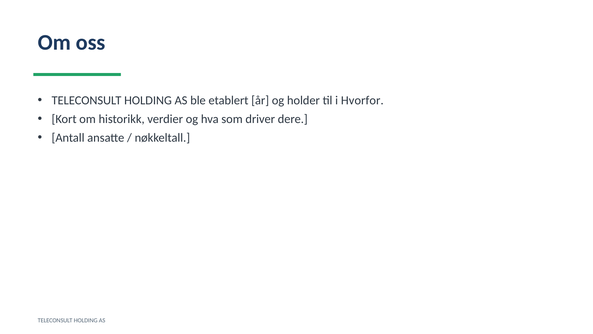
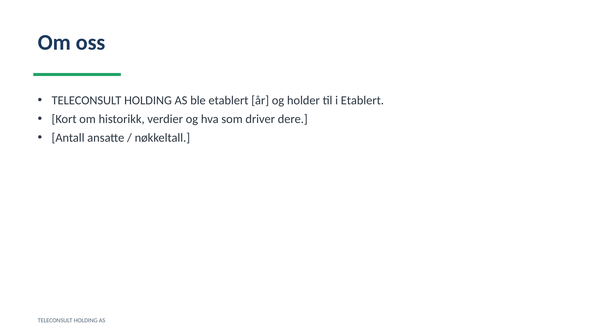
i Hvorfor: Hvorfor -> Etablert
